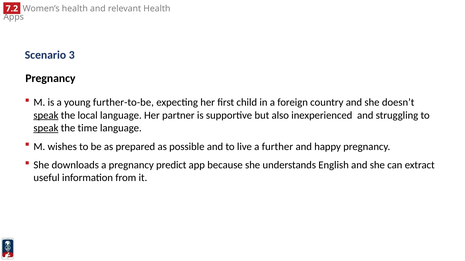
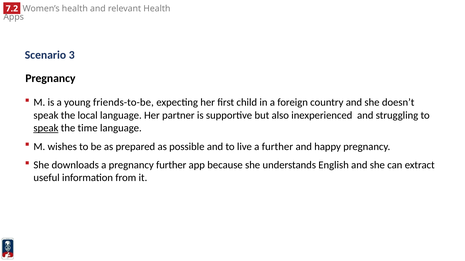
further-to-be: further-to-be -> friends-to-be
speak at (46, 115) underline: present -> none
pregnancy predict: predict -> further
